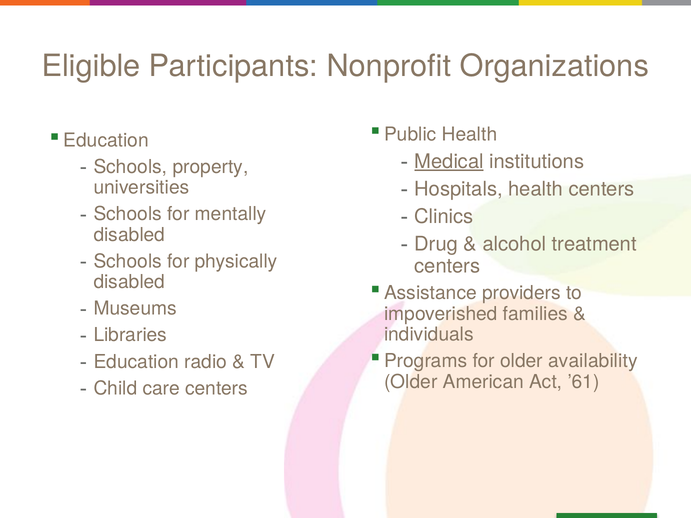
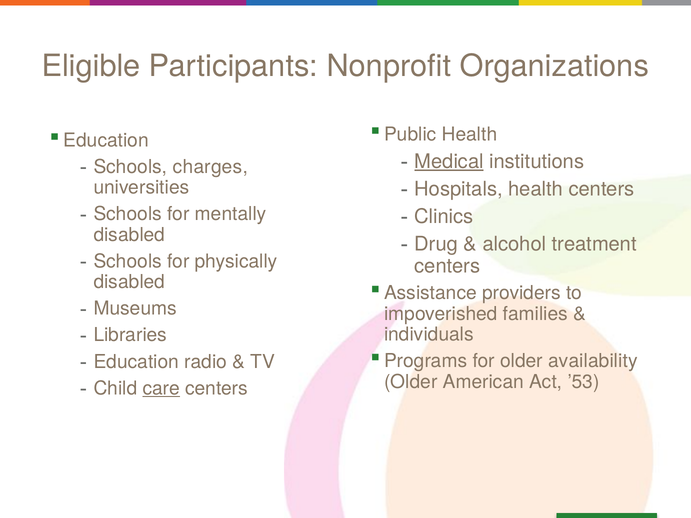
property: property -> charges
’61: ’61 -> ’53
care underline: none -> present
